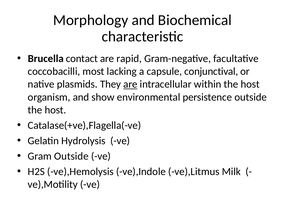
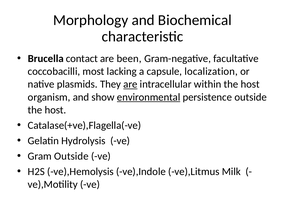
rapid: rapid -> been
conjunctival: conjunctival -> localization
environmental underline: none -> present
